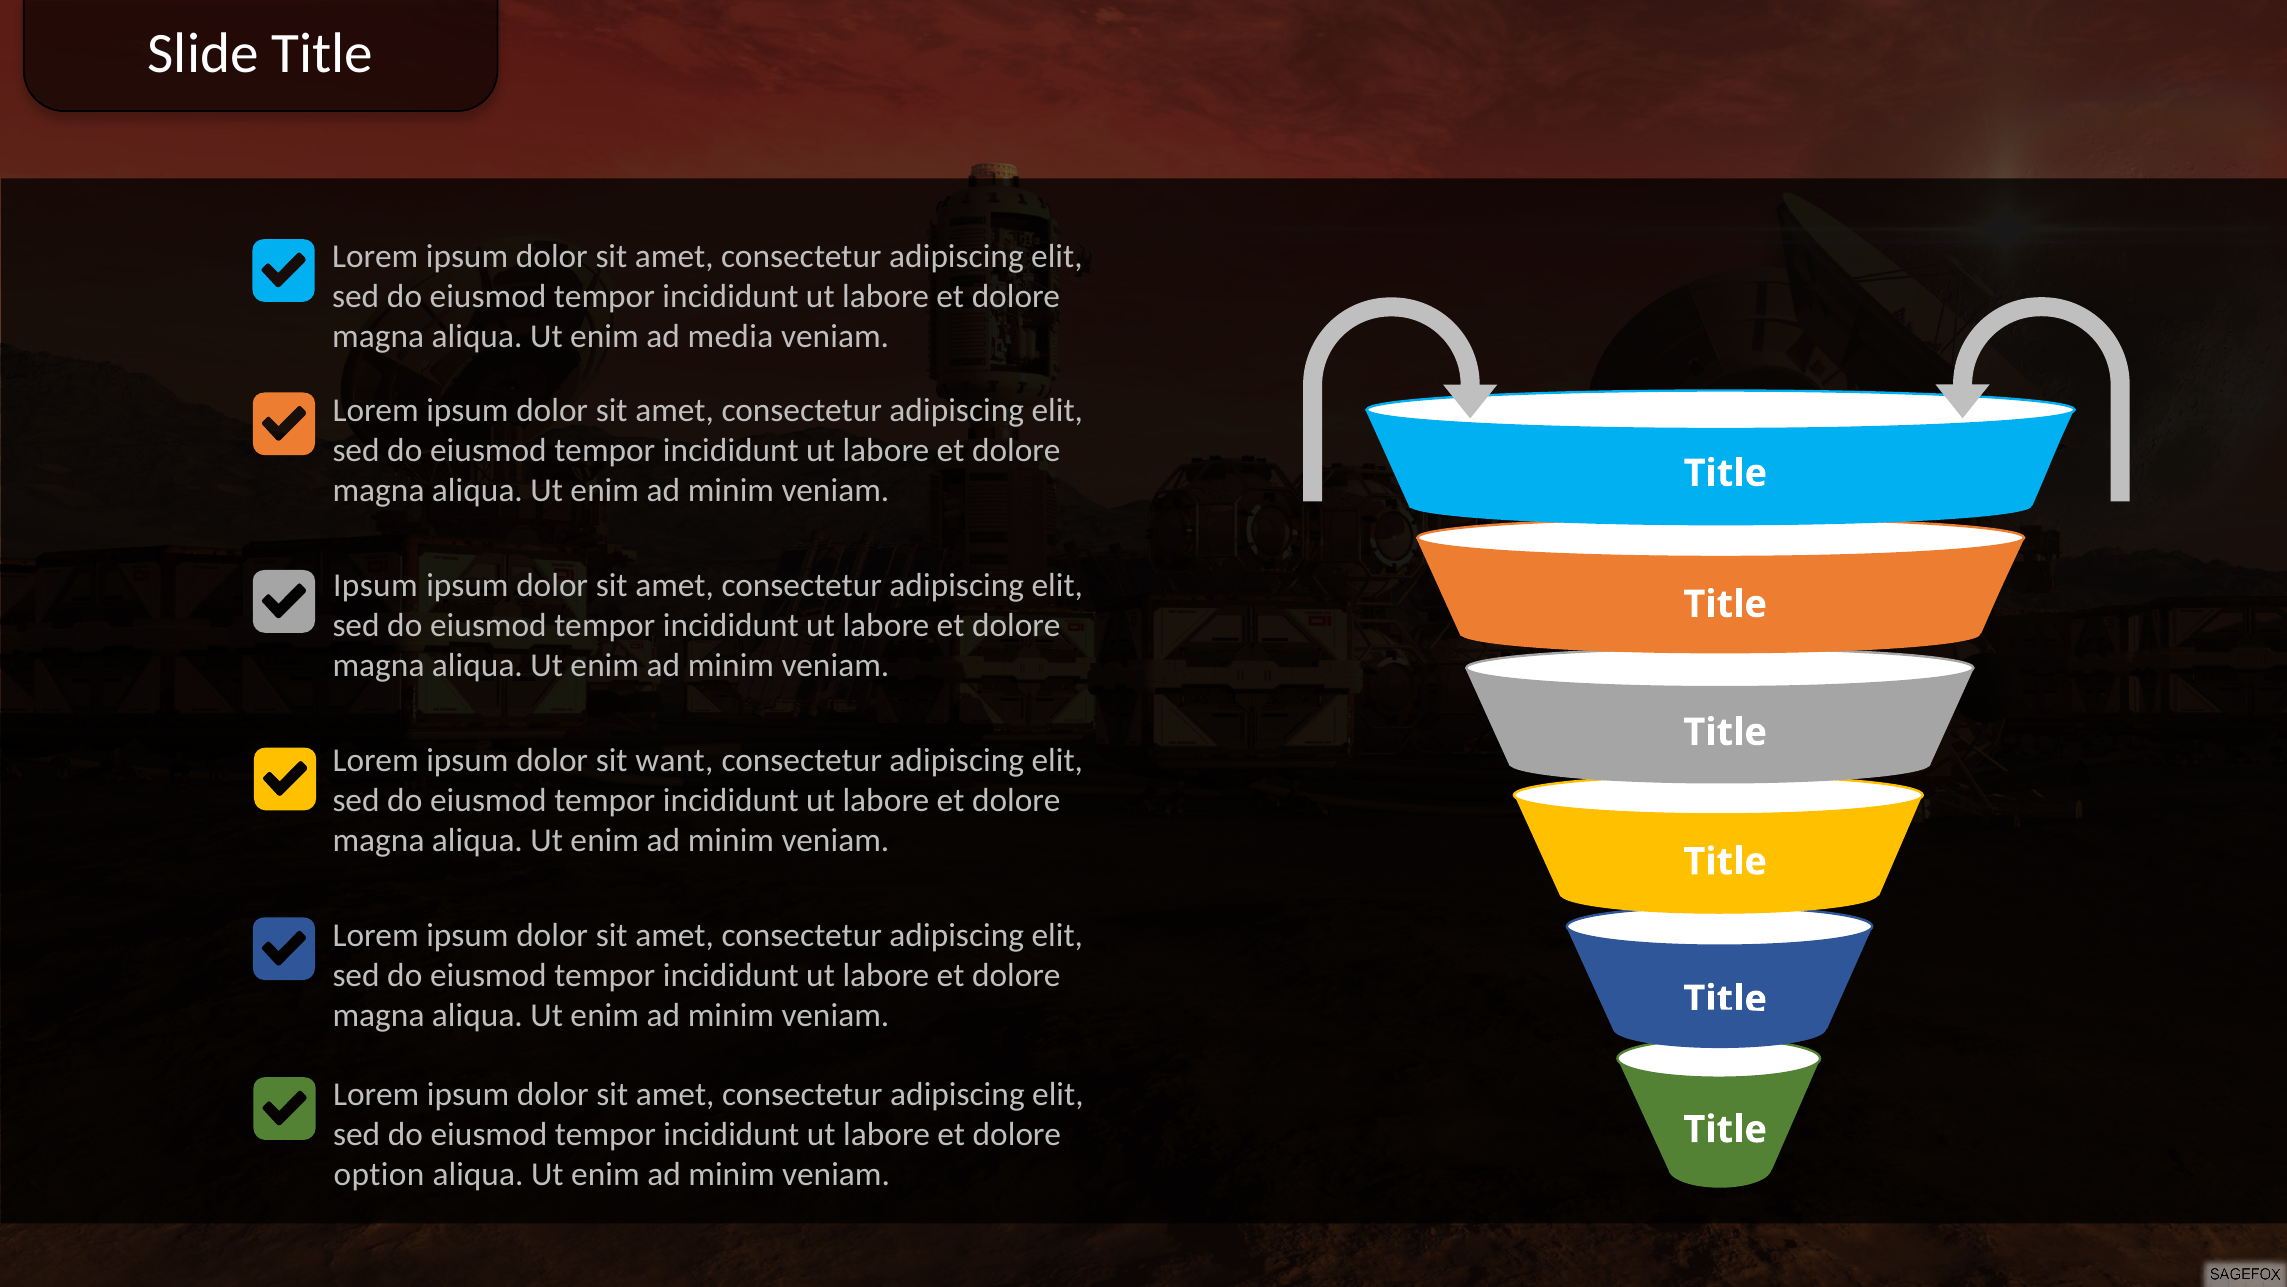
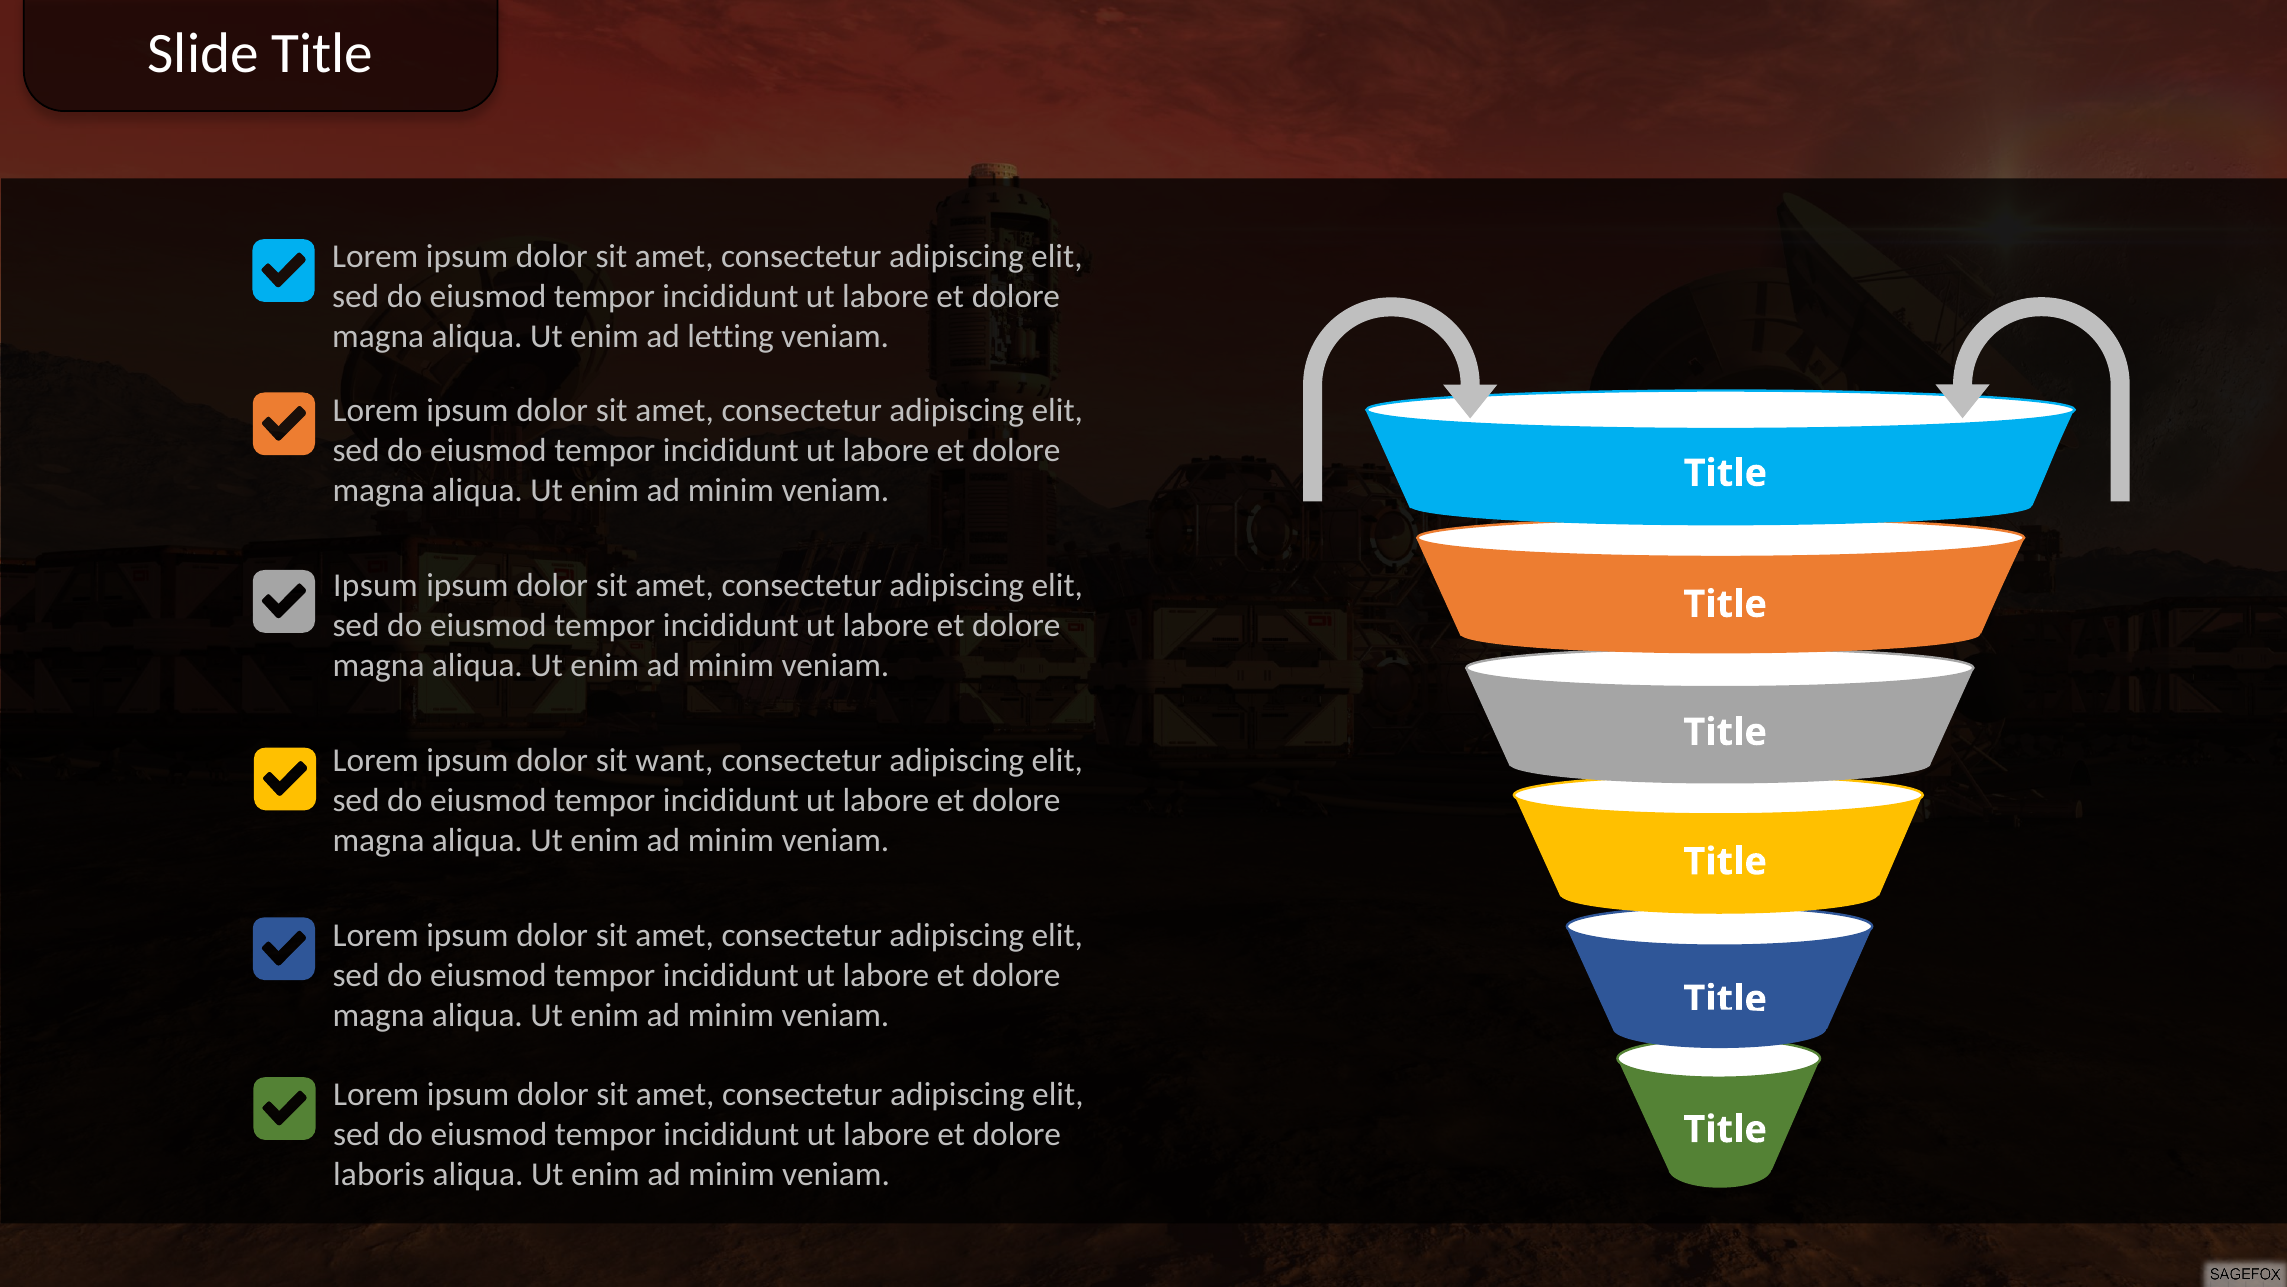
media: media -> letting
option: option -> laboris
